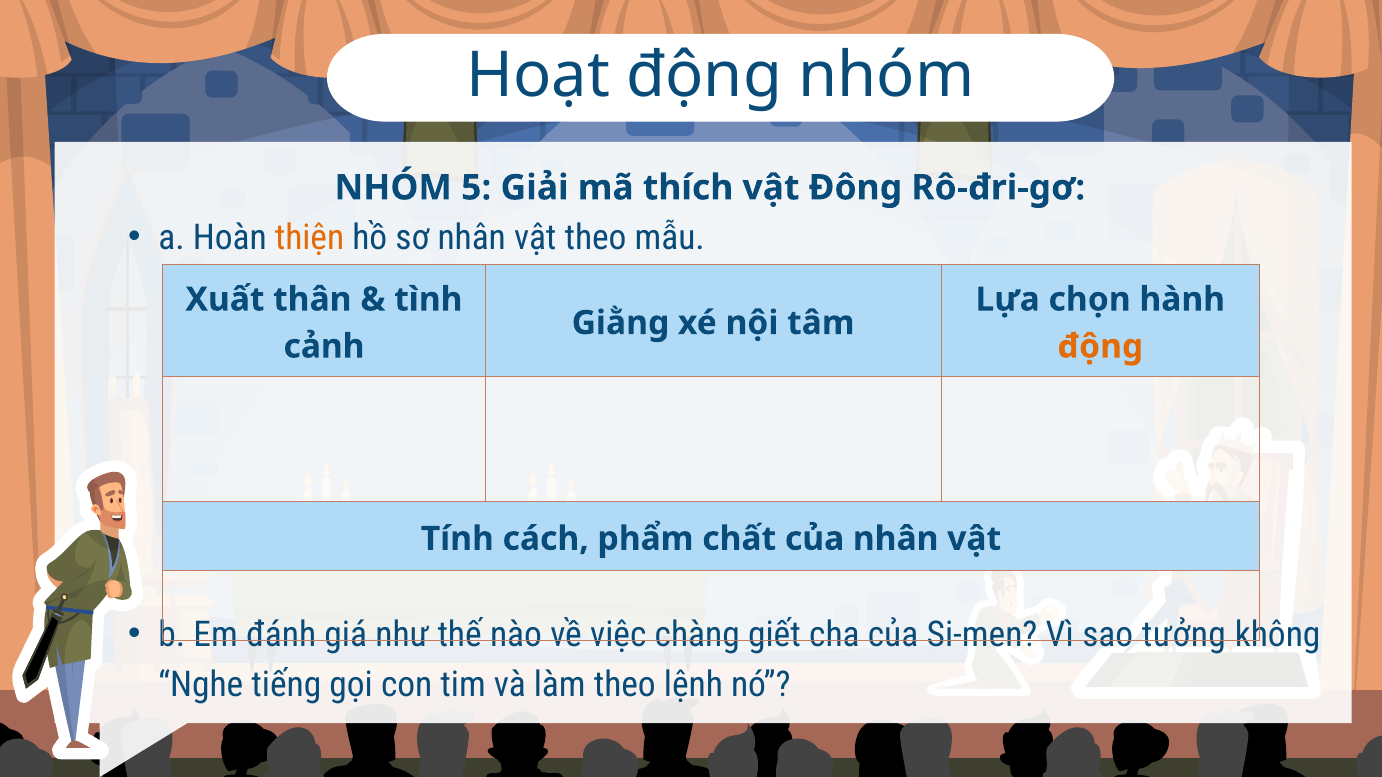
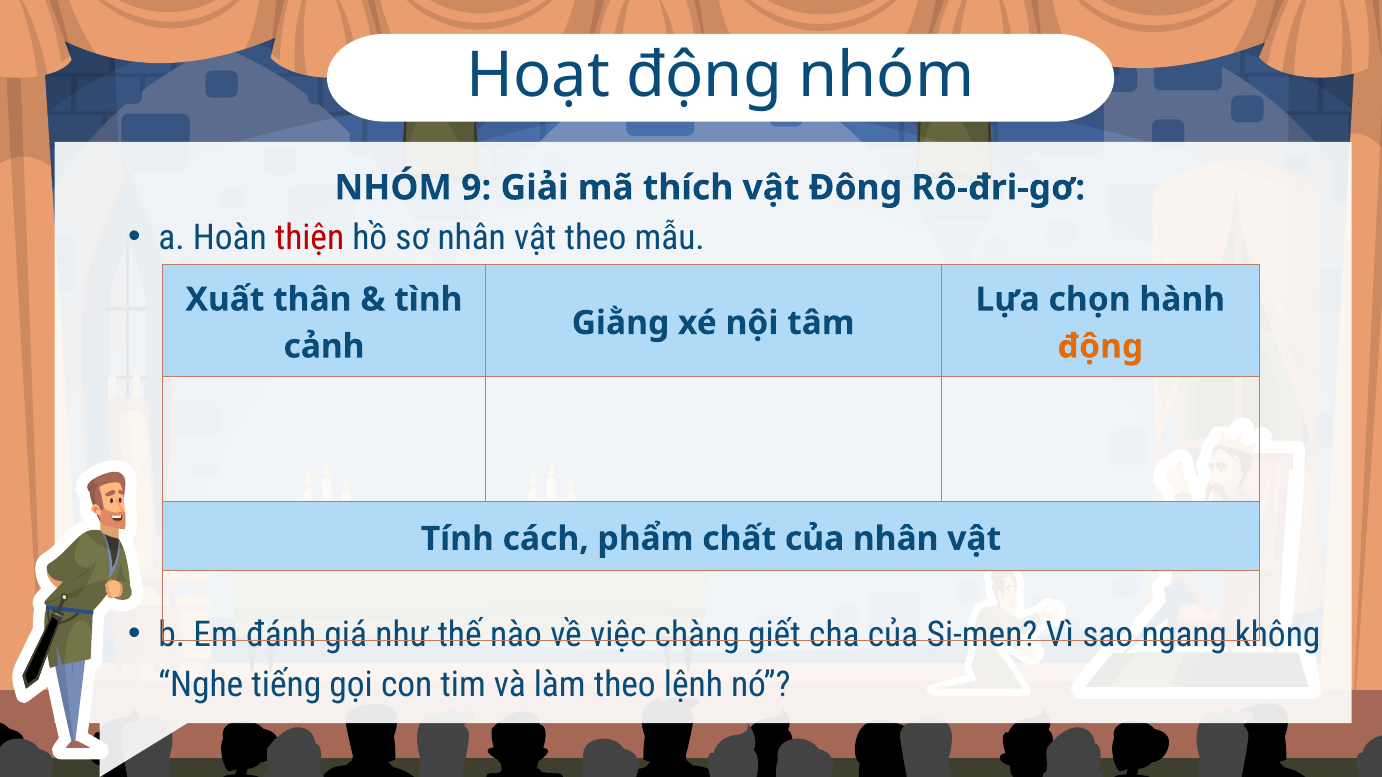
5: 5 -> 9
thiện colour: orange -> red
tưởng: tưởng -> ngang
